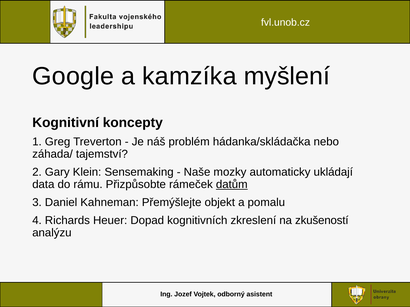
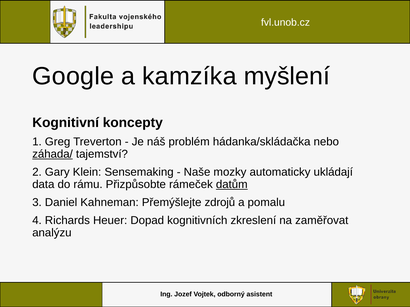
záhada/ underline: none -> present
objekt: objekt -> zdrojů
zkušeností: zkušeností -> zaměřovat
